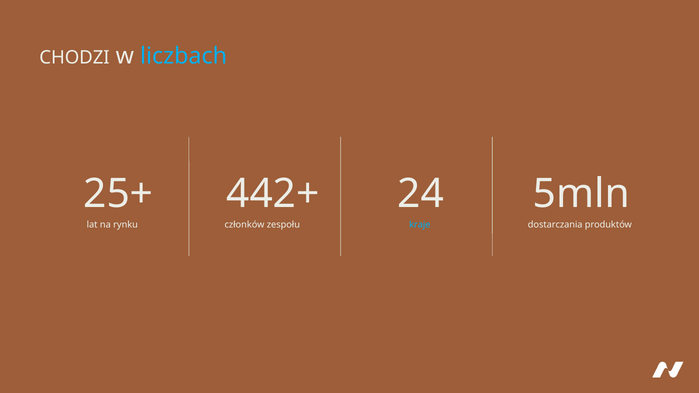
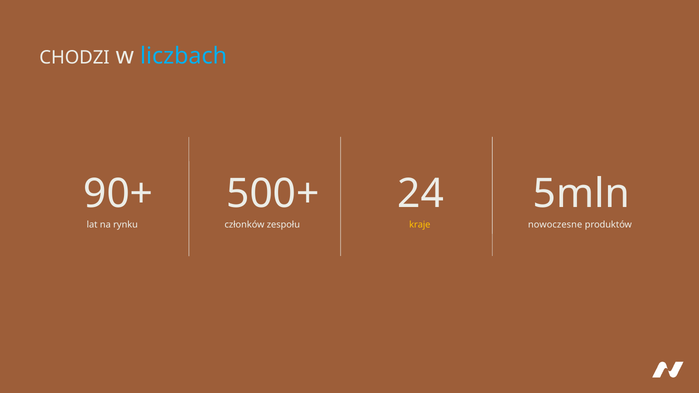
25+: 25+ -> 90+
442+: 442+ -> 500+
kraje colour: light blue -> yellow
dostarczania: dostarczania -> nowoczesne
